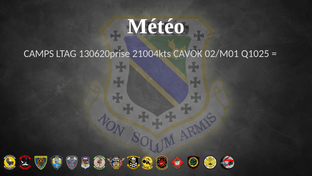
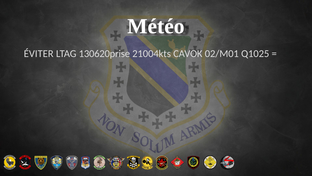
CAMPS: CAMPS -> ÉVITER
